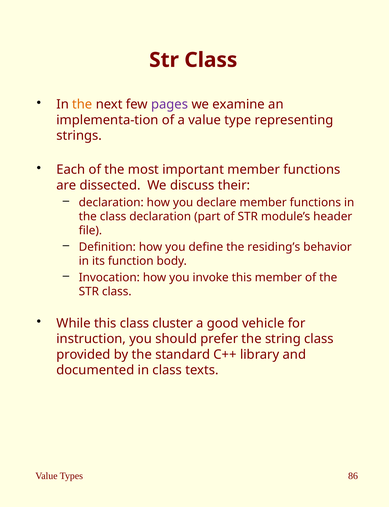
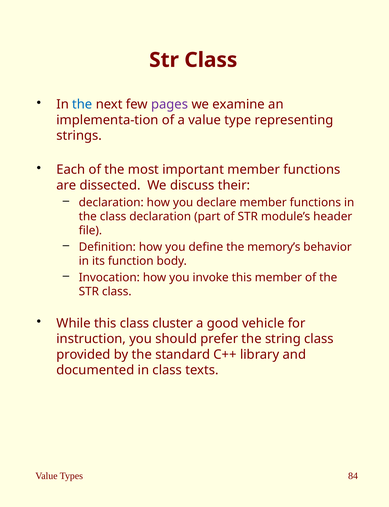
the at (82, 104) colour: orange -> blue
residing’s: residing’s -> memory’s
86: 86 -> 84
